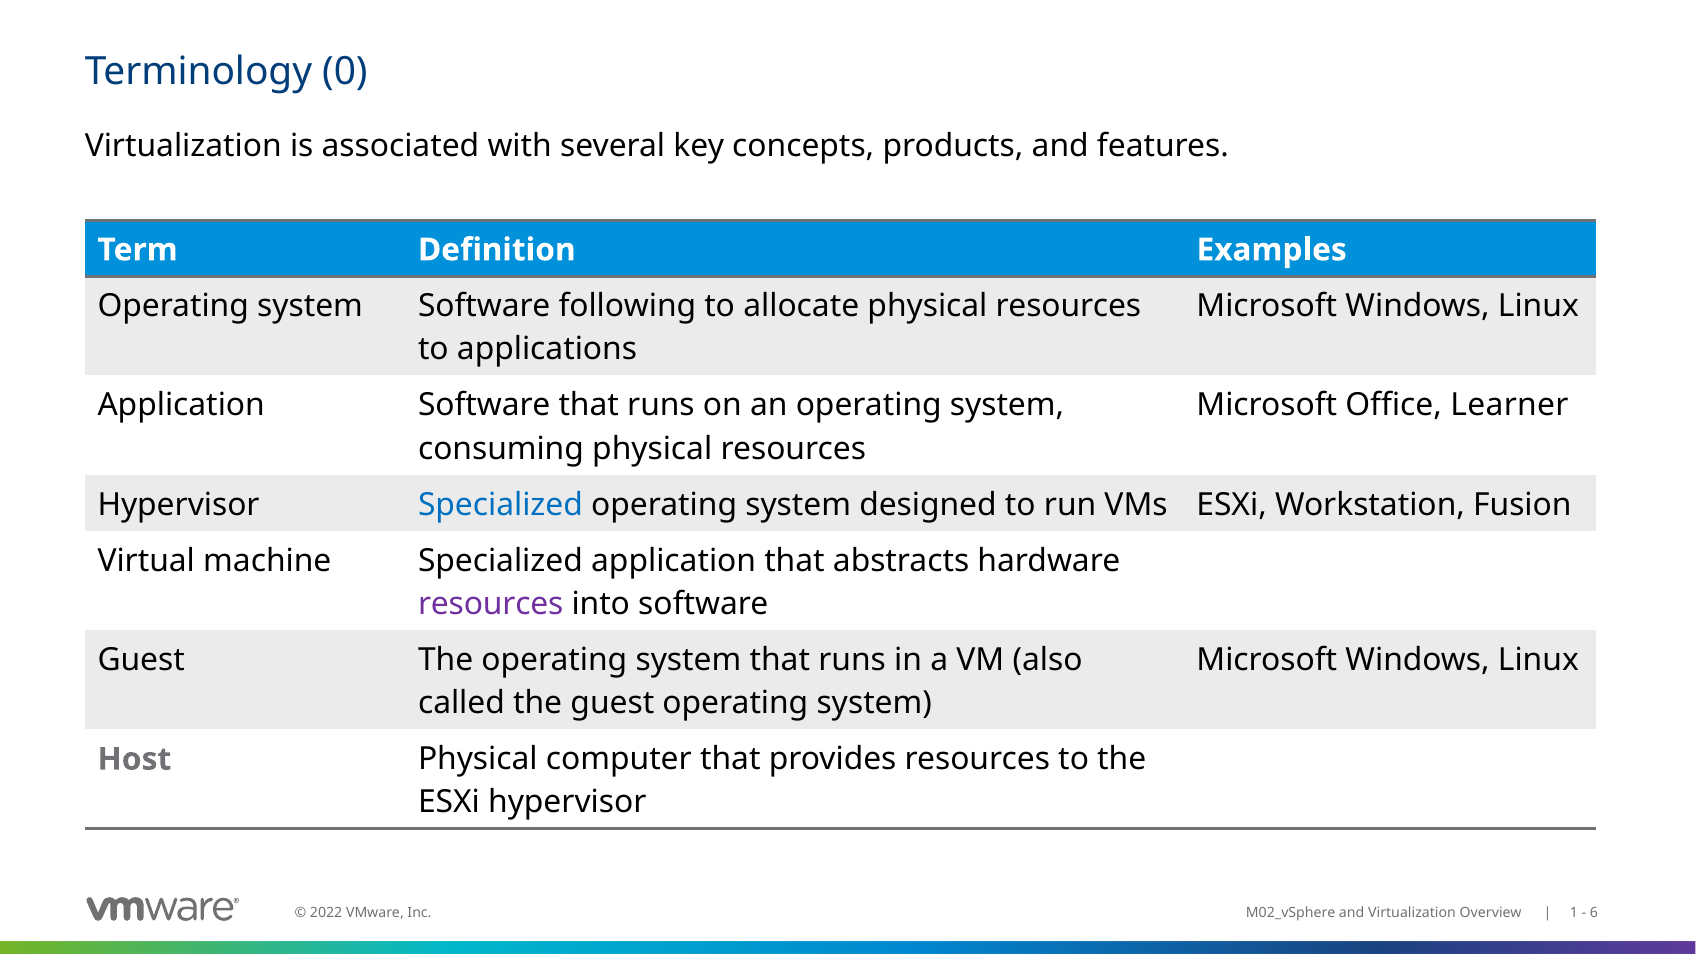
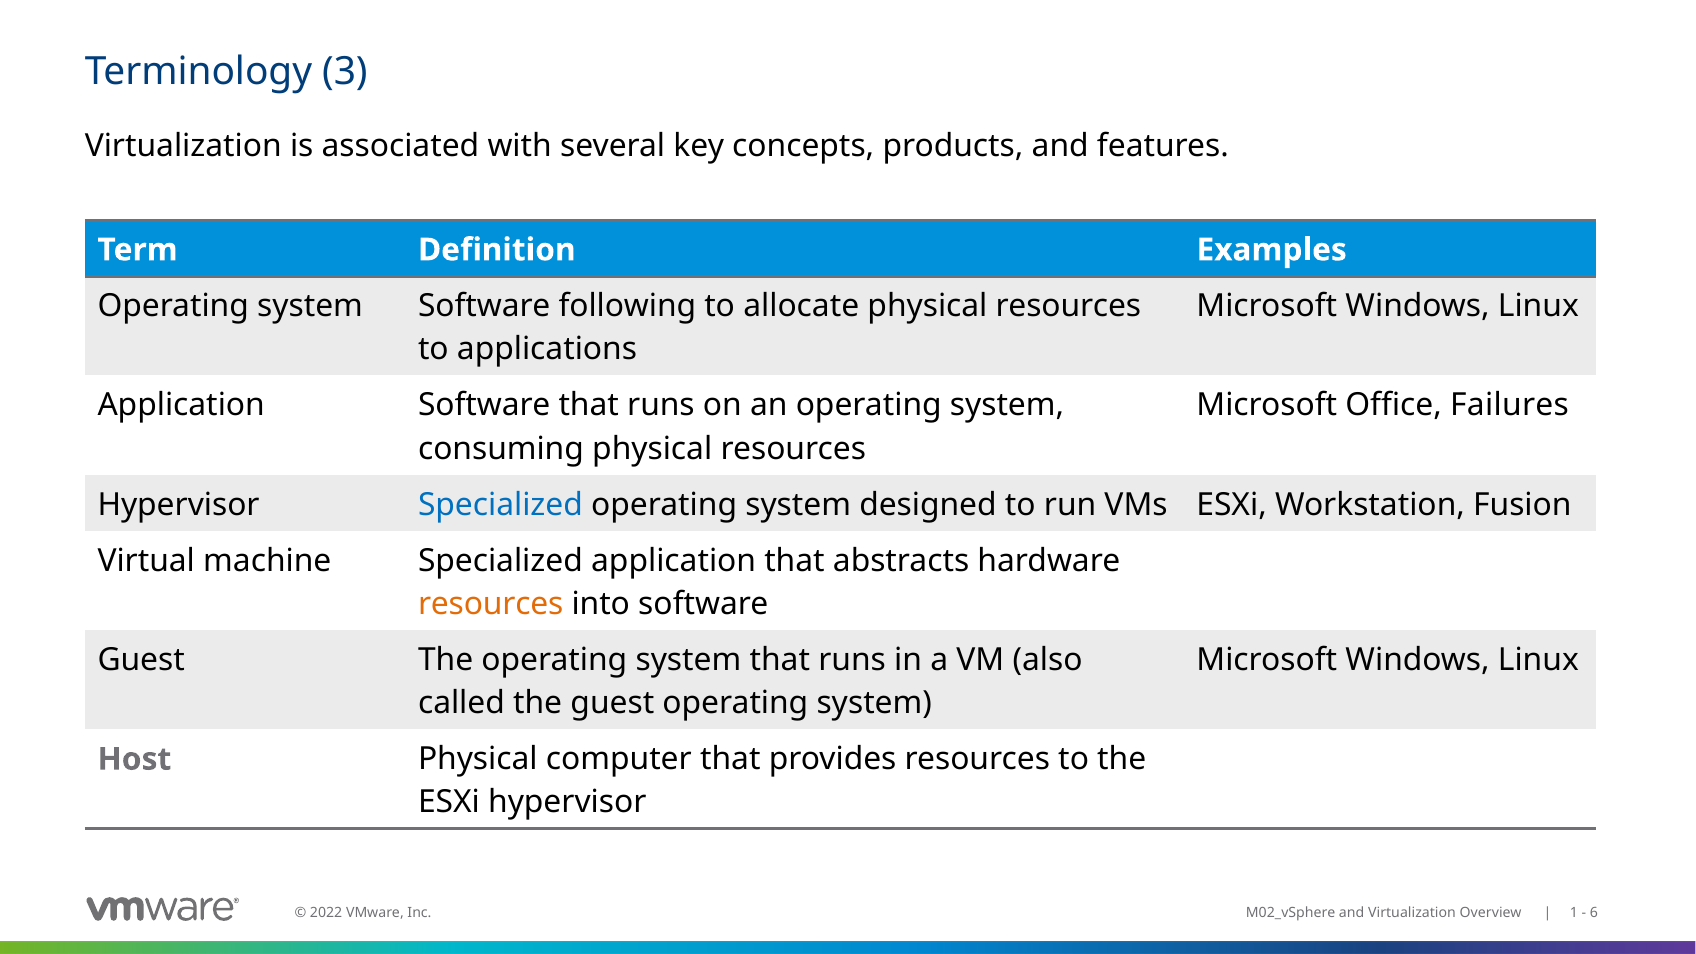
0: 0 -> 3
Learner: Learner -> Failures
resources at (491, 604) colour: purple -> orange
